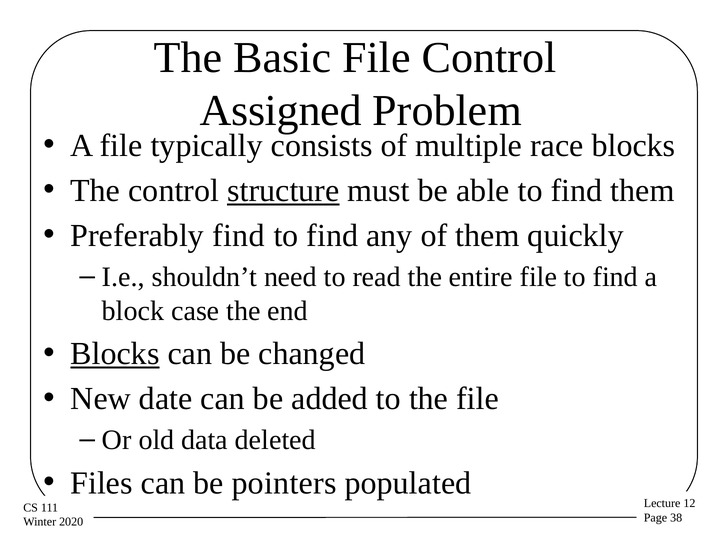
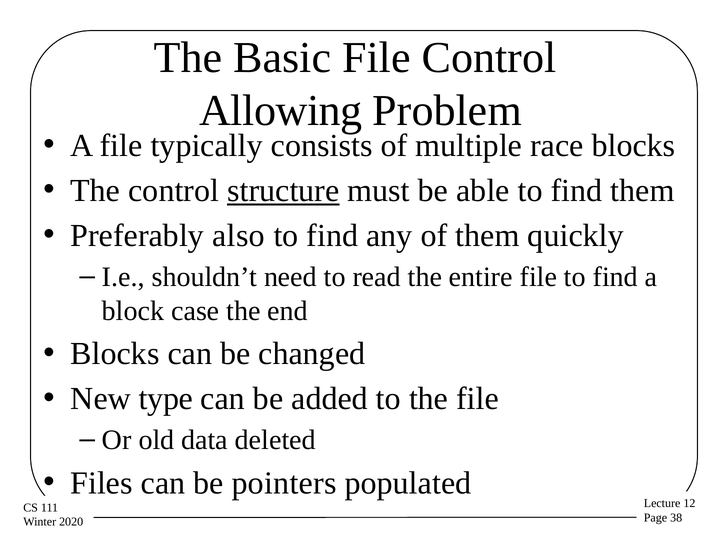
Assigned: Assigned -> Allowing
Preferably find: find -> also
Blocks at (115, 353) underline: present -> none
date: date -> type
